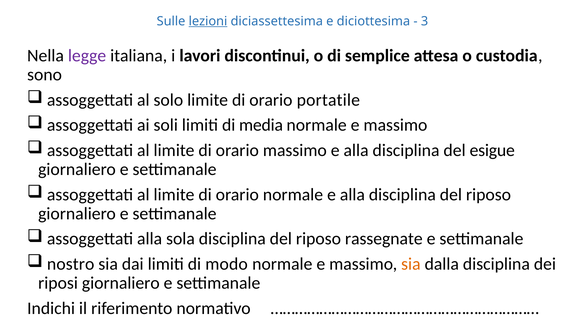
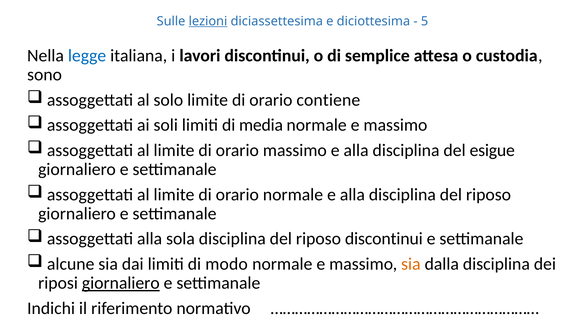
3: 3 -> 5
legge colour: purple -> blue
portatile: portatile -> contiene
riposo rassegnate: rassegnate -> discontinui
nostro: nostro -> alcune
giornaliero at (121, 283) underline: none -> present
